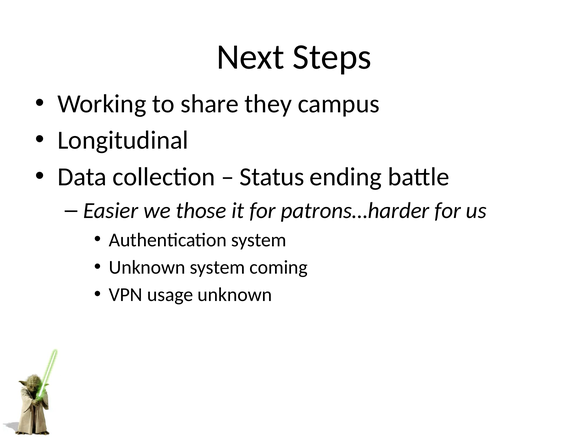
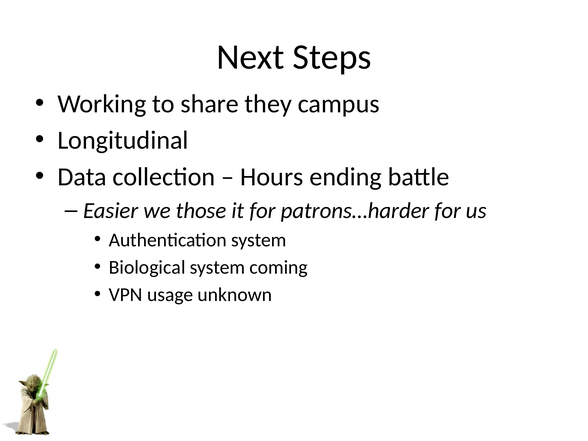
Status: Status -> Hours
Unknown at (147, 267): Unknown -> Biological
